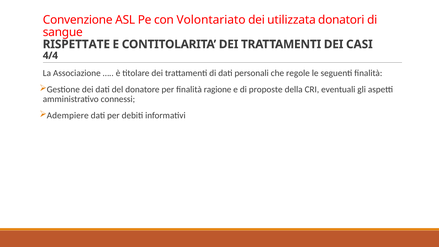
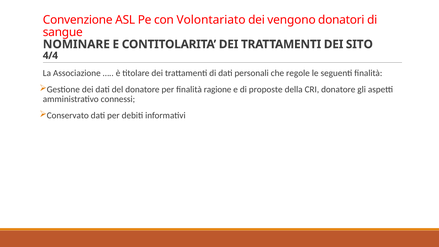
utilizzata: utilizzata -> vengono
RISPETTATE: RISPETTATE -> NOMINARE
CASI: CASI -> SITO
CRI eventuali: eventuali -> donatore
Adempiere: Adempiere -> Conservato
